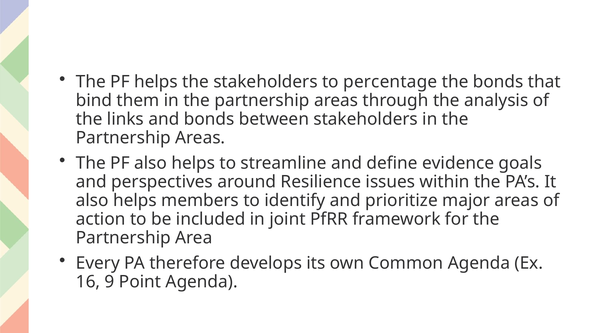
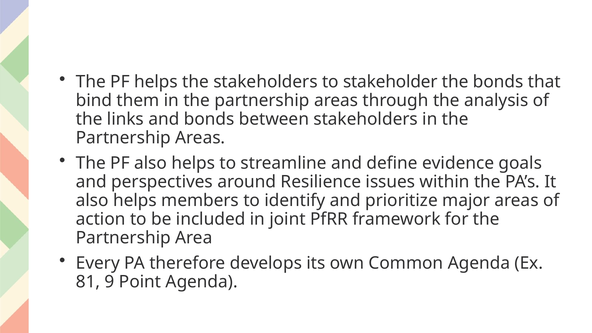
percentage: percentage -> stakeholder
16: 16 -> 81
